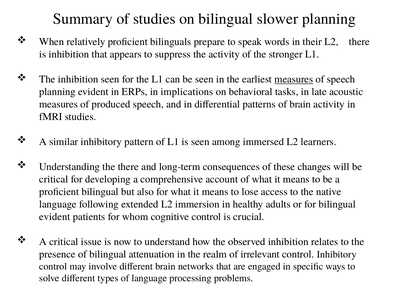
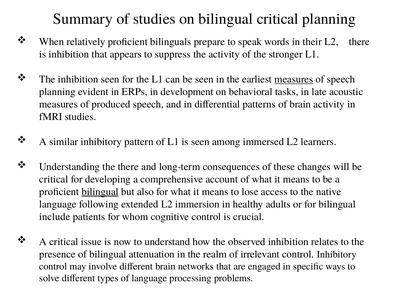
bilingual slower: slower -> critical
implications: implications -> development
bilingual at (100, 192) underline: none -> present
evident at (55, 217): evident -> include
